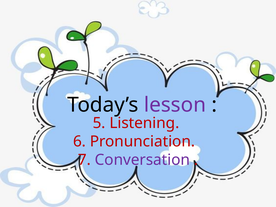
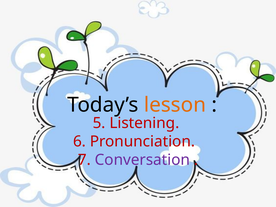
lesson colour: purple -> orange
